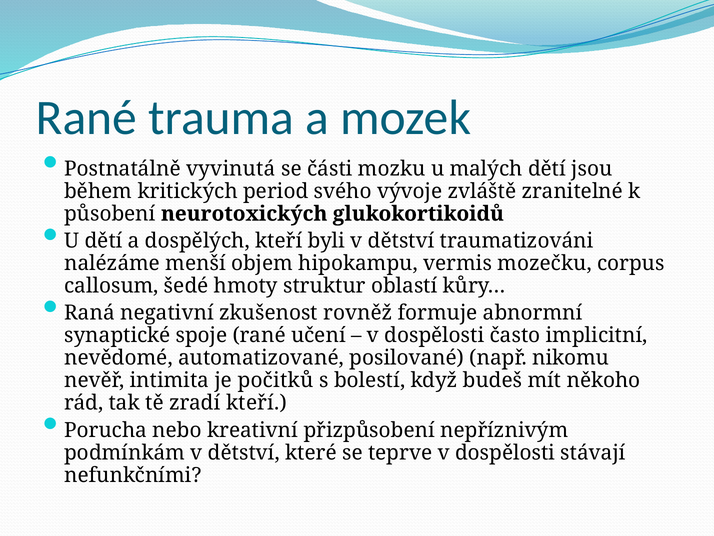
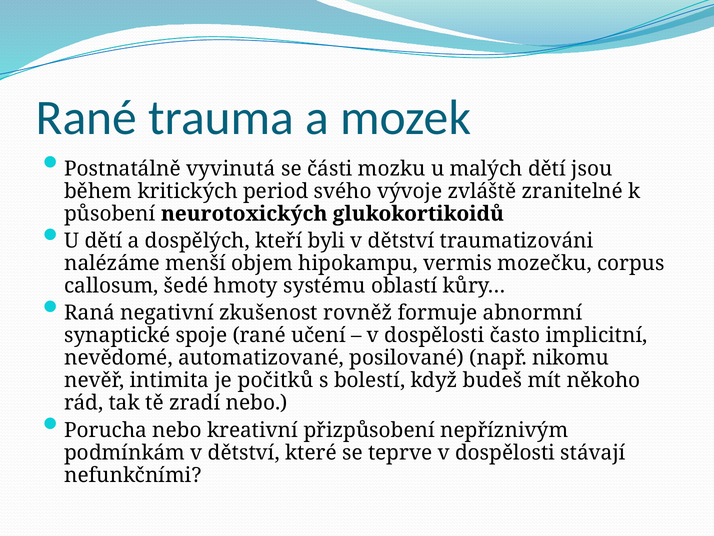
struktur: struktur -> systému
zradí kteří: kteří -> nebo
